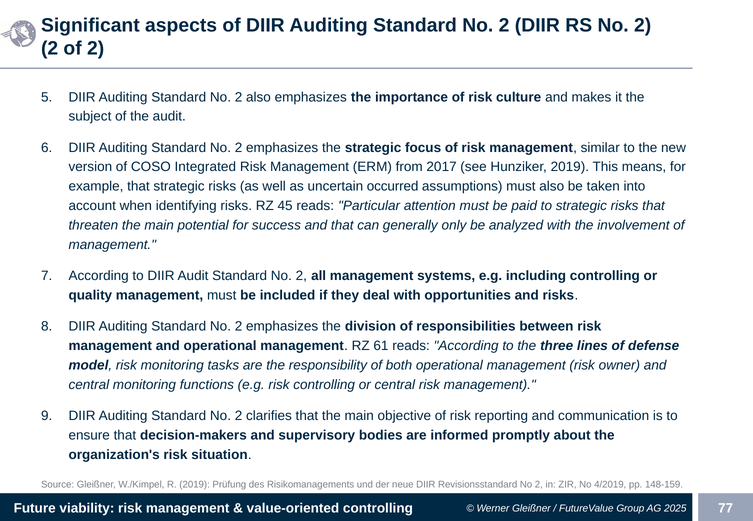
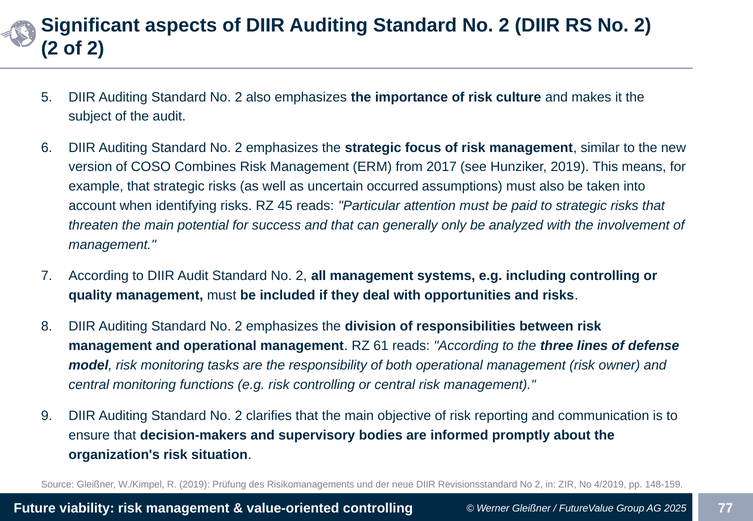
Integrated: Integrated -> Combines
